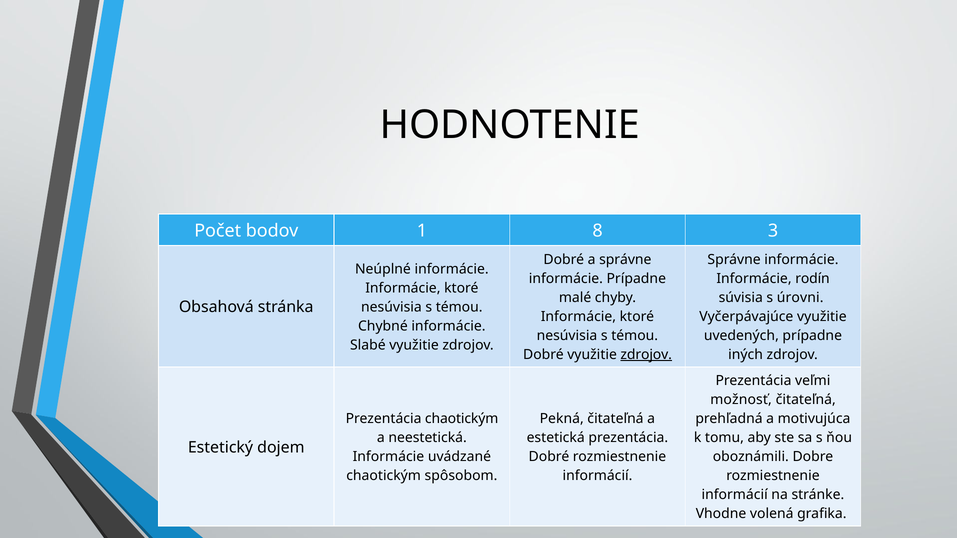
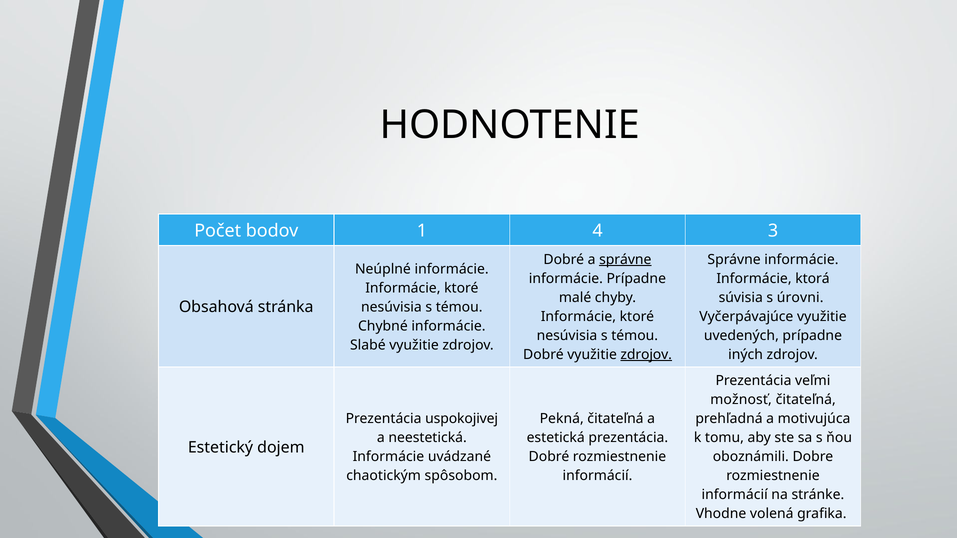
8: 8 -> 4
správne at (625, 260) underline: none -> present
rodín: rodín -> ktorá
Prezentácia chaotickým: chaotickým -> uspokojivej
